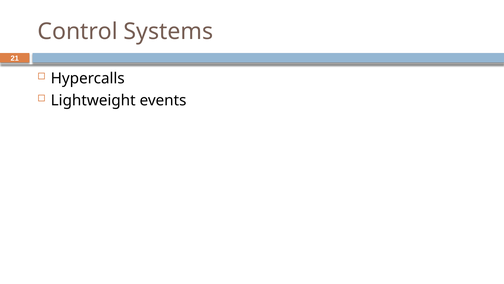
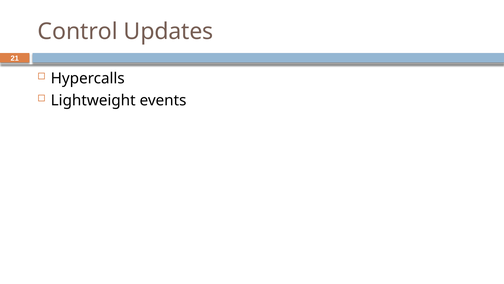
Systems: Systems -> Updates
